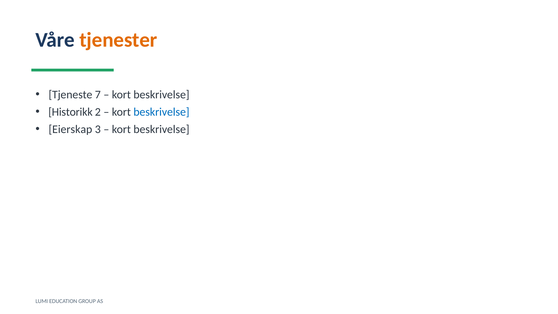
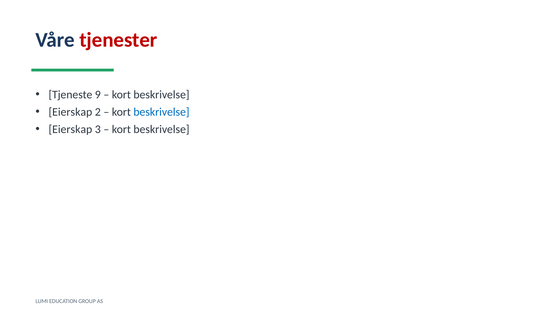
tjenester colour: orange -> red
7: 7 -> 9
Historikk at (70, 112): Historikk -> Eierskap
